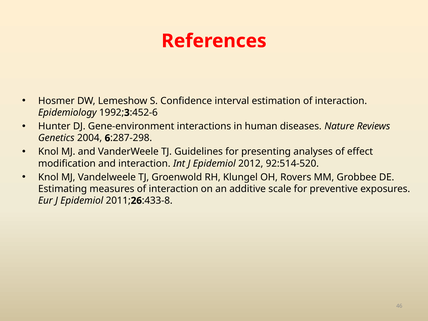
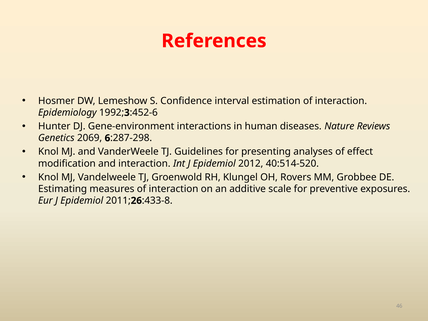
2004: 2004 -> 2069
92:514-520: 92:514-520 -> 40:514-520
